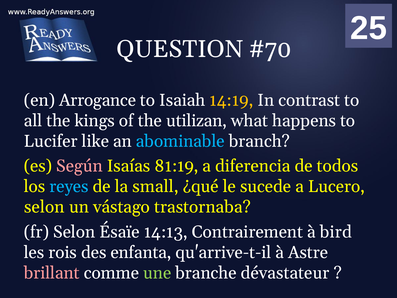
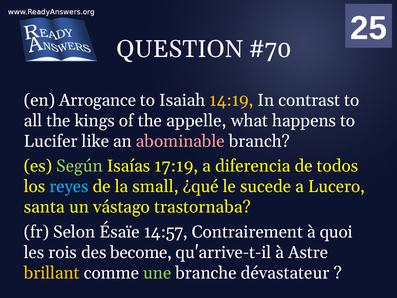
utilizan: utilizan -> appelle
abominable colour: light blue -> pink
Según colour: pink -> light green
81:19: 81:19 -> 17:19
selon at (44, 207): selon -> santa
14:13: 14:13 -> 14:57
bird: bird -> quoi
enfanta: enfanta -> become
brillant colour: pink -> yellow
